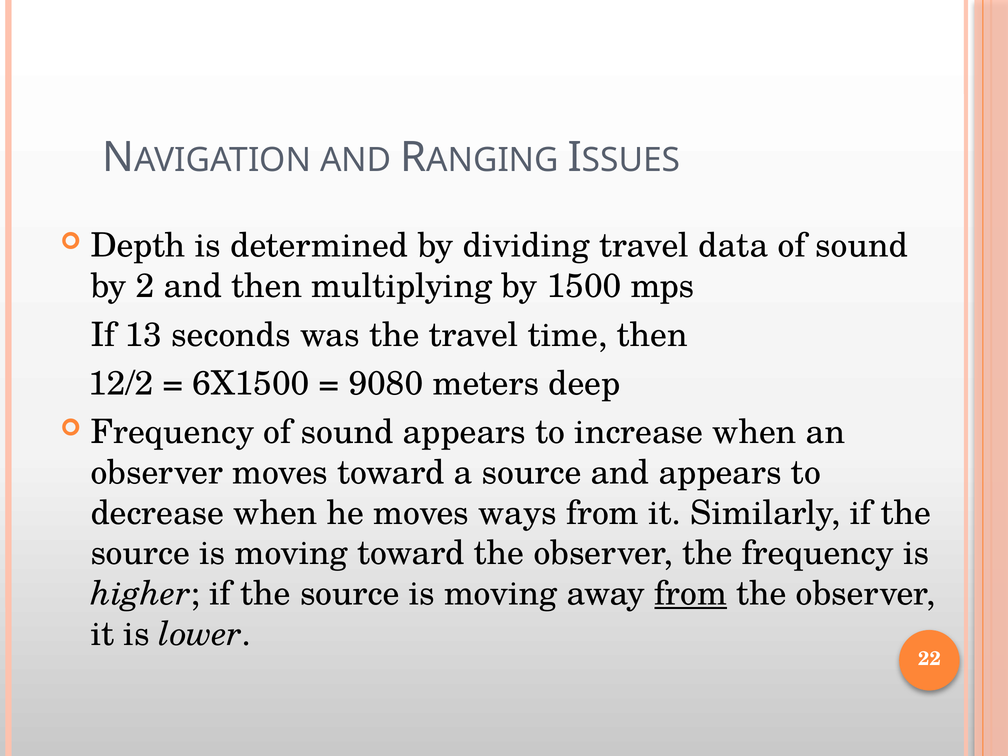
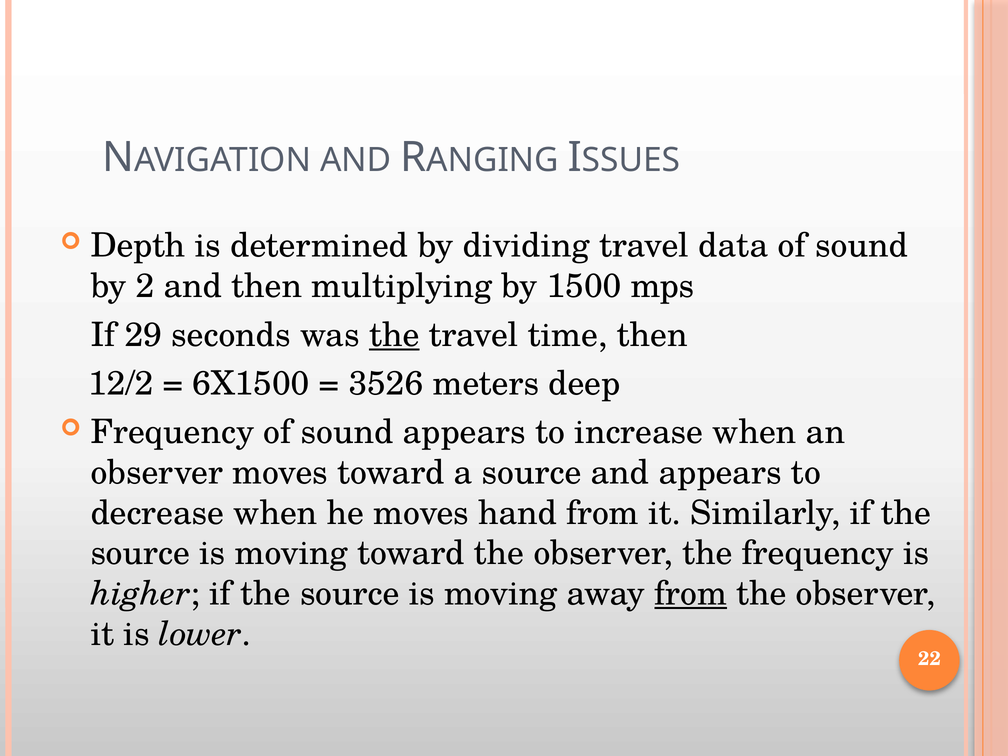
13: 13 -> 29
the at (394, 335) underline: none -> present
9080: 9080 -> 3526
ways: ways -> hand
